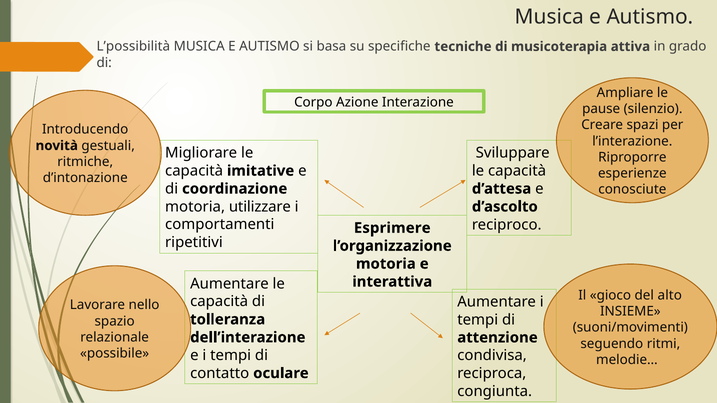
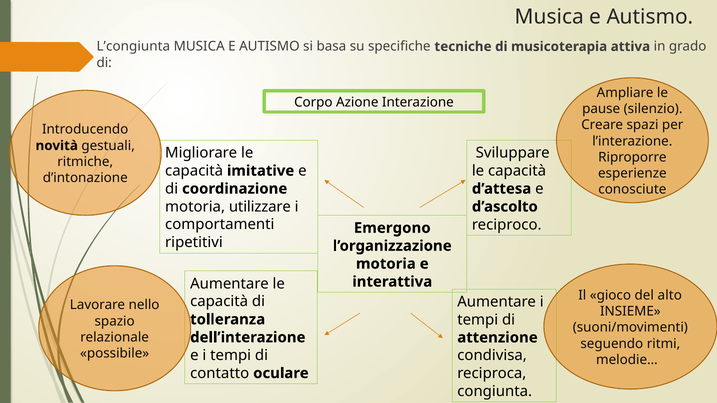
L’possibilità: L’possibilità -> L’congiunta
Esprimere: Esprimere -> Emergono
